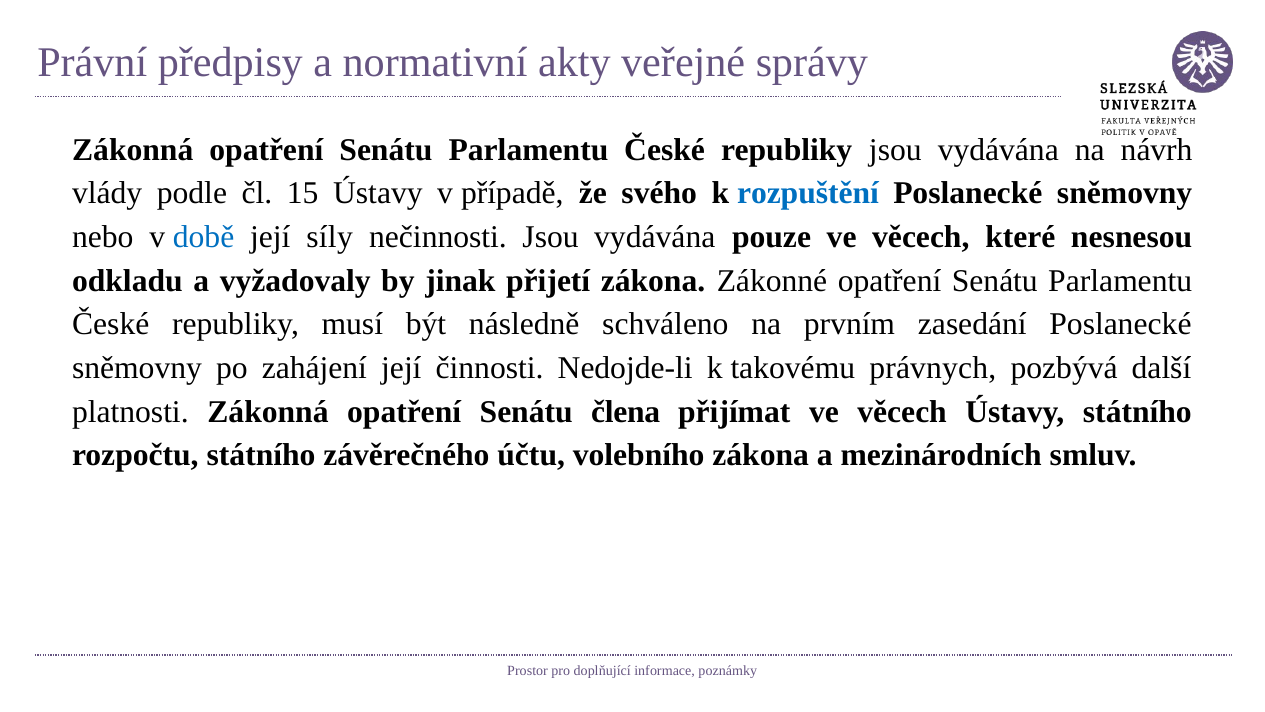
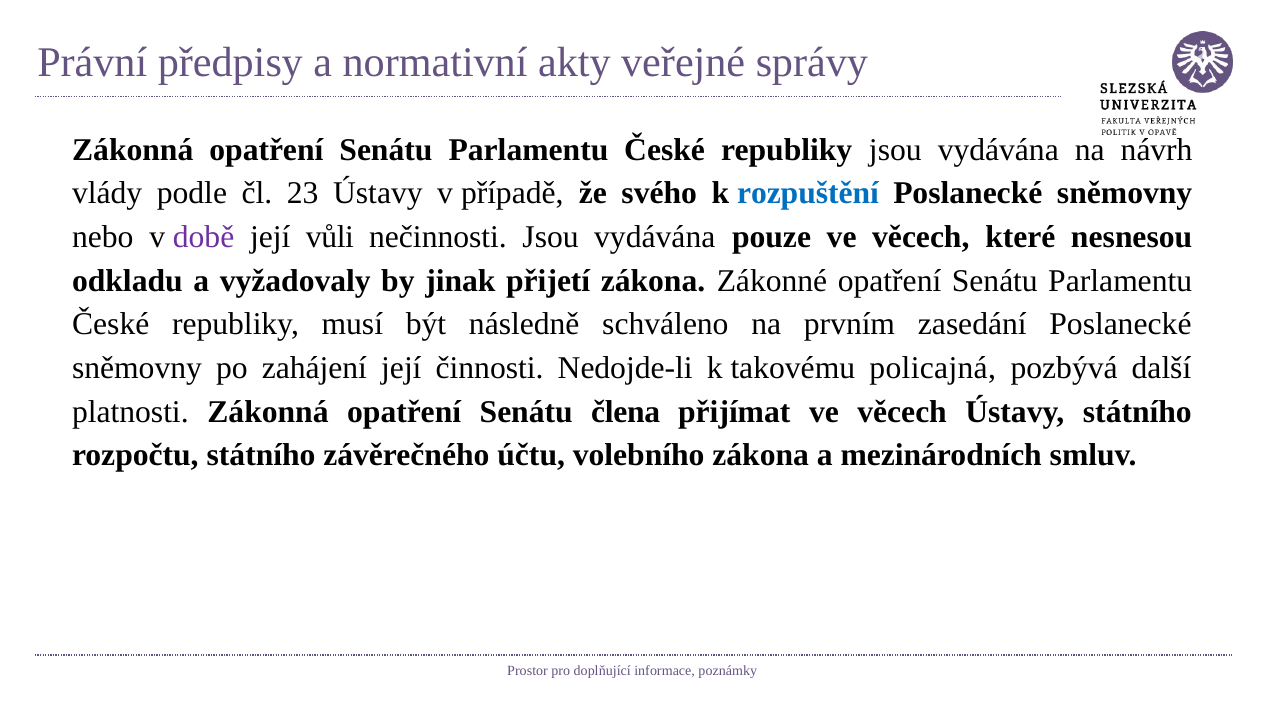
15: 15 -> 23
době colour: blue -> purple
síly: síly -> vůli
právnych: právnych -> policajná
